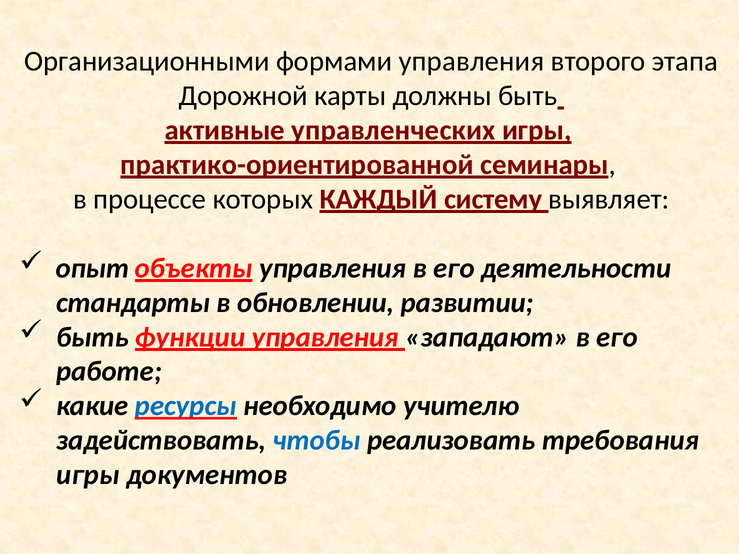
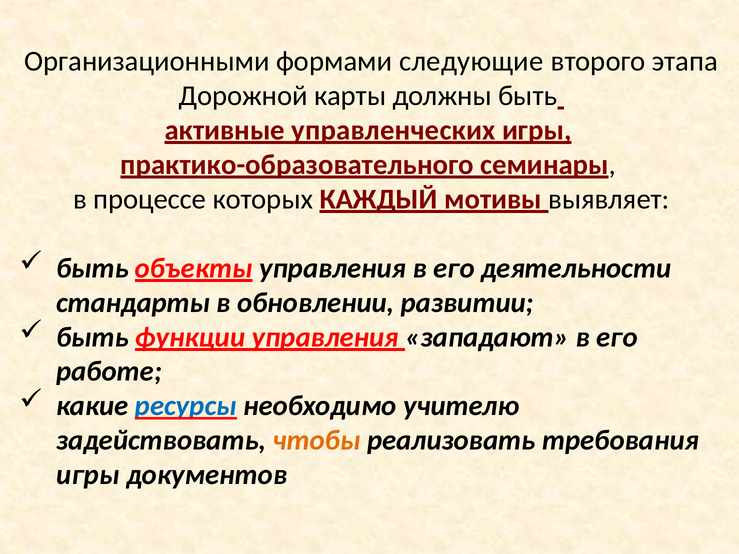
формами управления: управления -> следующие
практико-ориентированной: практико-ориентированной -> практико-образовательного
систему: систему -> мотивы
опыт at (93, 268): опыт -> быть
чтобы colour: blue -> orange
